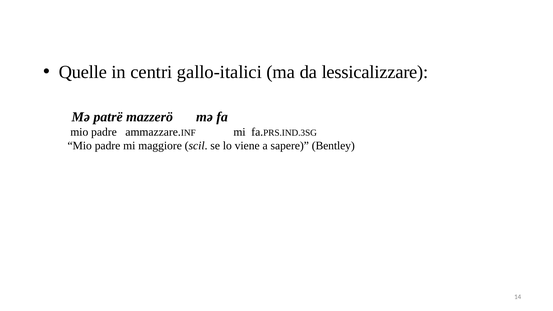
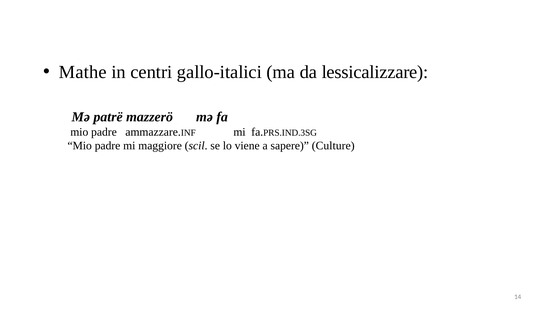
Quelle: Quelle -> Mathe
Bentley: Bentley -> Culture
